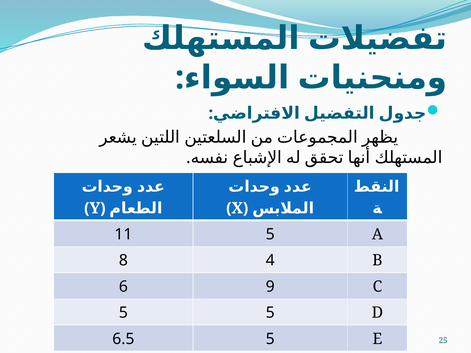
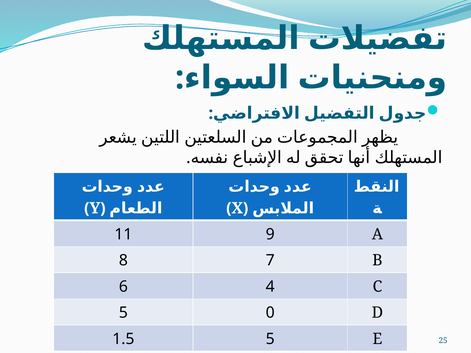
11 5: 5 -> 9
4: 4 -> 7
9: 9 -> 4
5 5: 5 -> 0
6.5: 6.5 -> 1.5
